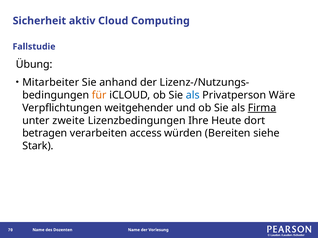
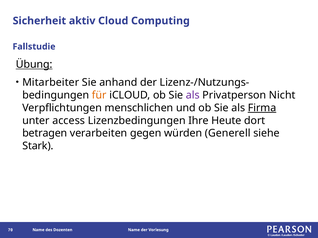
Übung underline: none -> present
als at (193, 95) colour: blue -> purple
Wäre: Wäre -> Nicht
weitgehender: weitgehender -> menschlichen
zweite: zweite -> access
access: access -> gegen
Bereiten: Bereiten -> Generell
